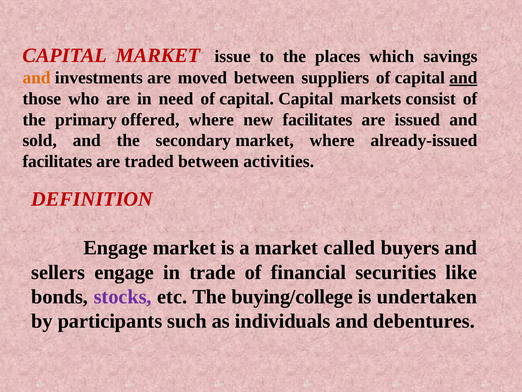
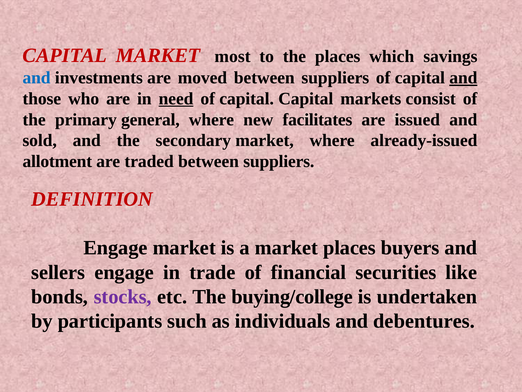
issue: issue -> most
and at (37, 78) colour: orange -> blue
need underline: none -> present
offered: offered -> general
facilitates at (57, 161): facilitates -> allotment
traded between activities: activities -> suppliers
market called: called -> places
